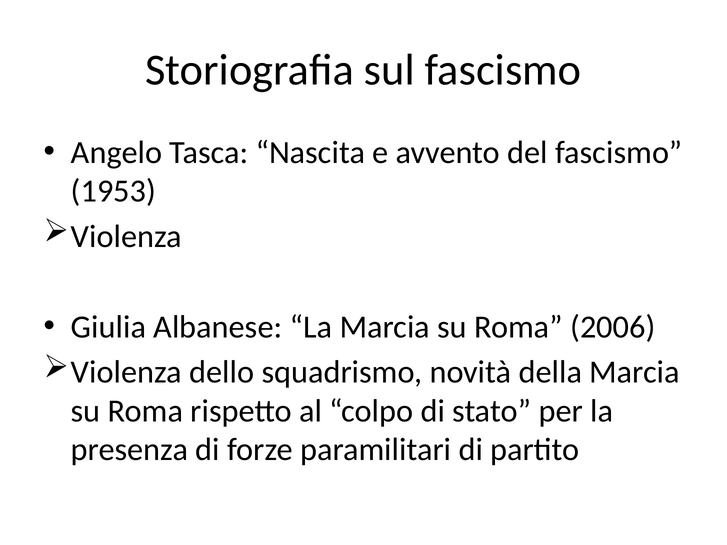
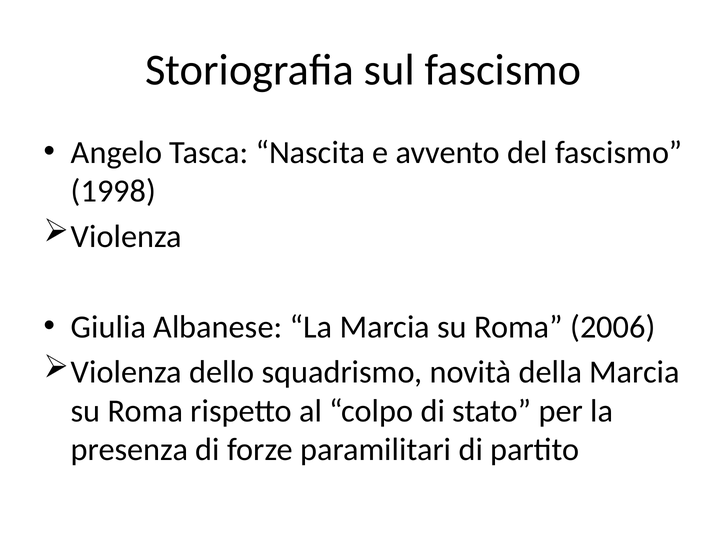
1953: 1953 -> 1998
